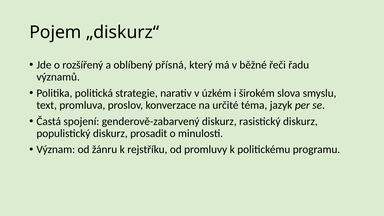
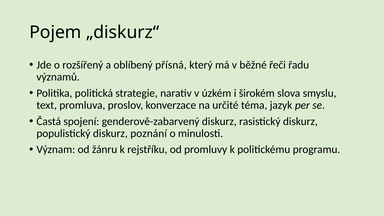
prosadit: prosadit -> poznání
